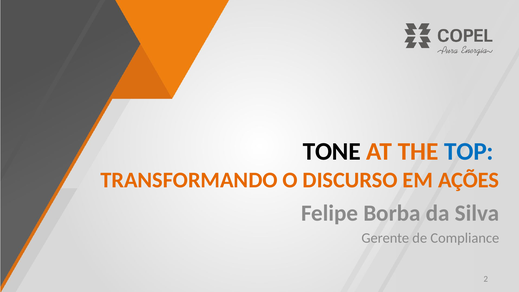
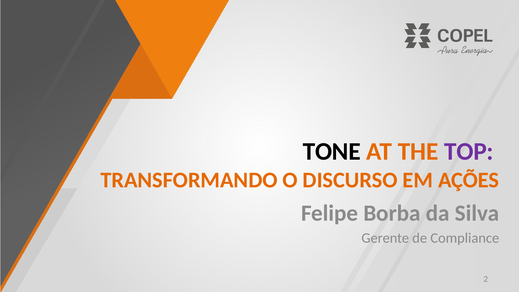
TOP colour: blue -> purple
